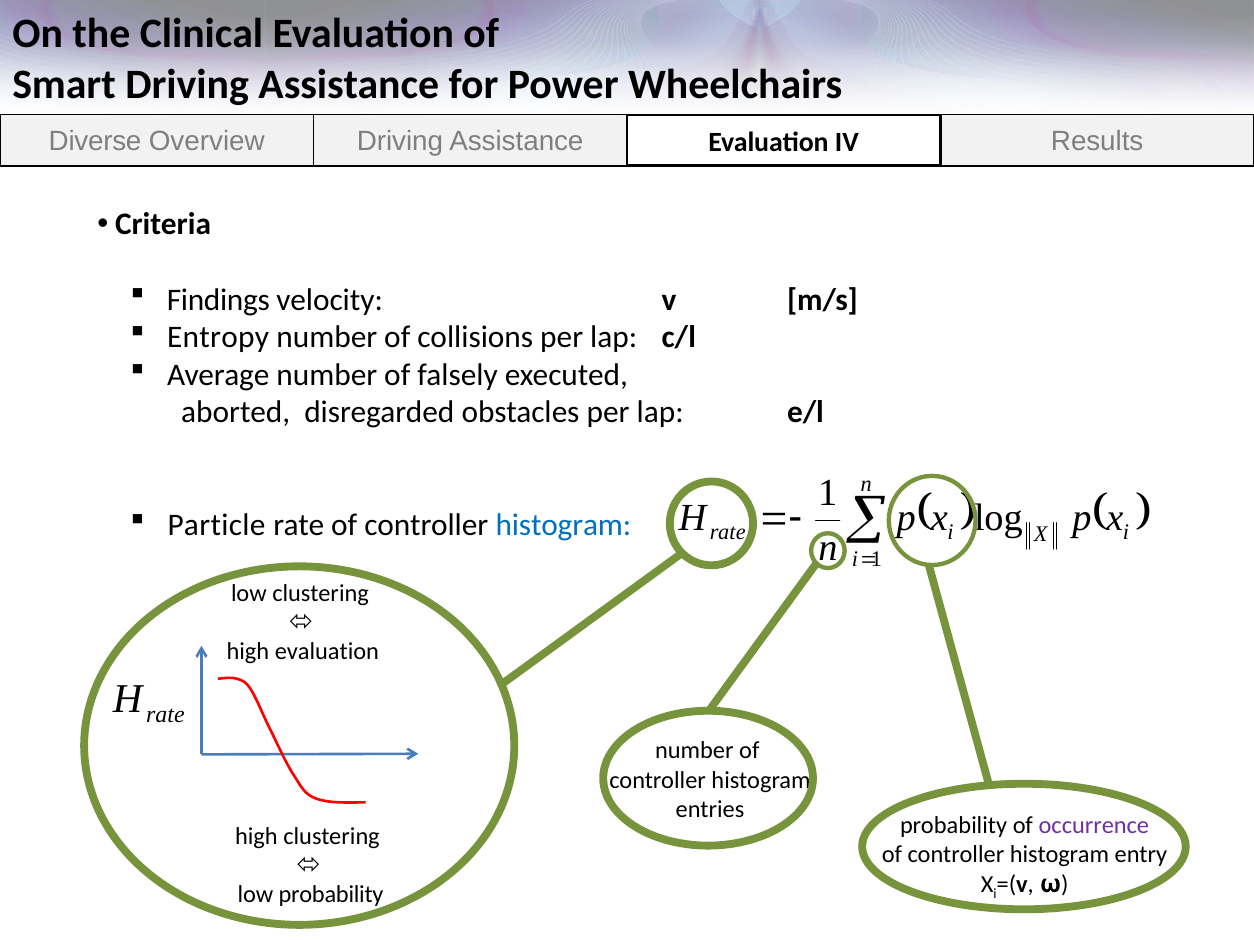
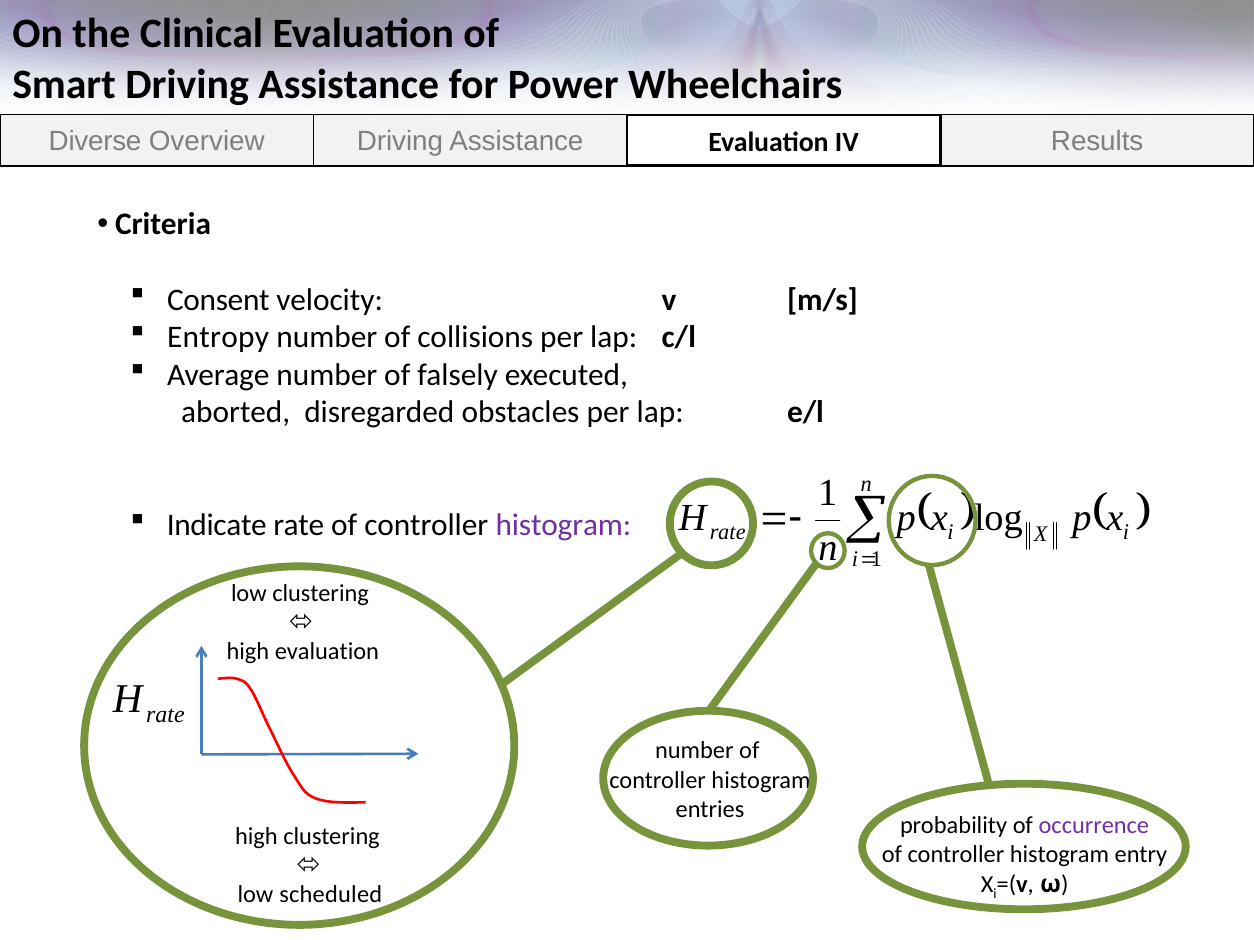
Findings: Findings -> Consent
Particle at (216, 526): Particle -> Indicate
histogram at (563, 526) colour: blue -> purple
low probability: probability -> scheduled
